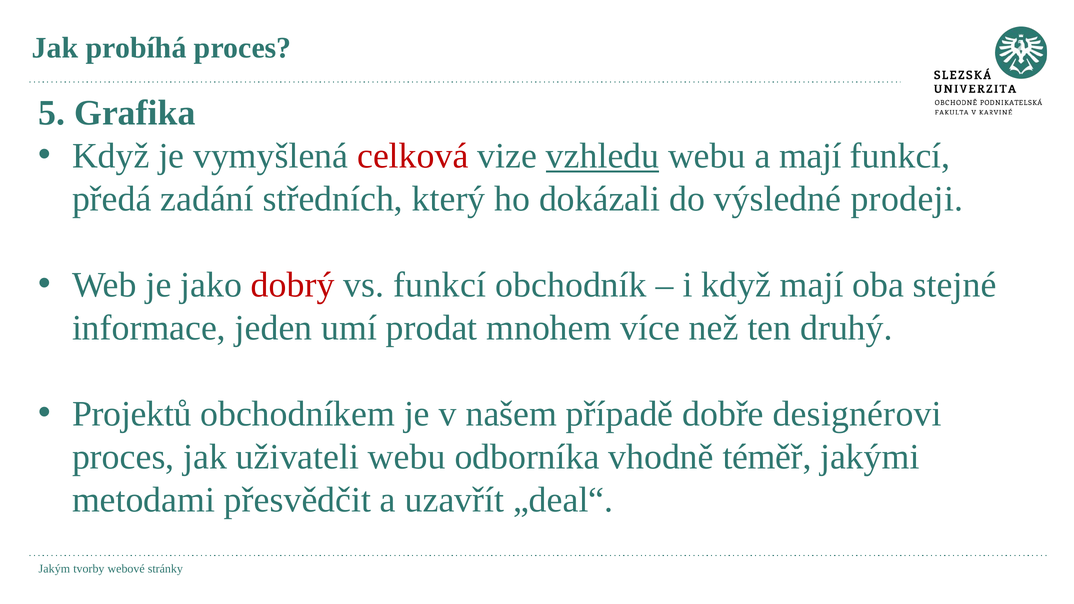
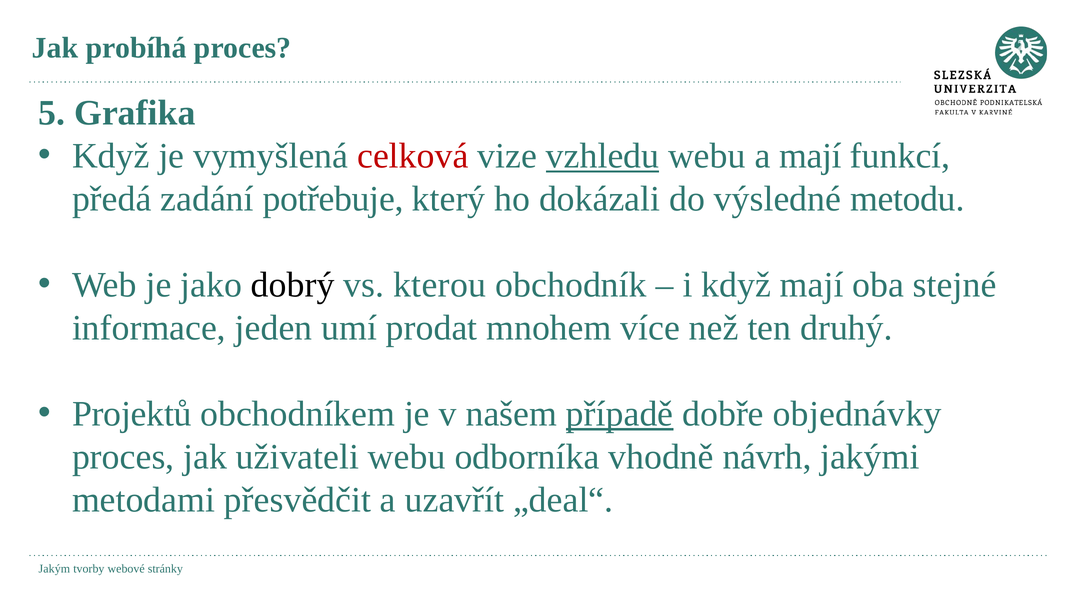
středních: středních -> potřebuje
prodeji: prodeji -> metodu
dobrý colour: red -> black
vs funkcí: funkcí -> kterou
případě underline: none -> present
designérovi: designérovi -> objednávky
téměř: téměř -> návrh
